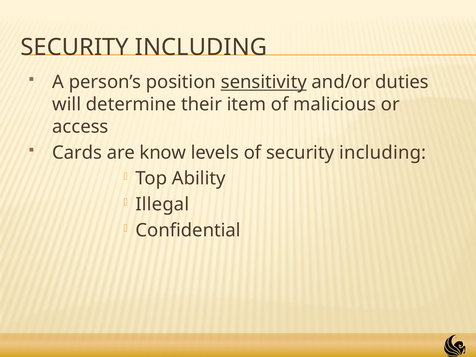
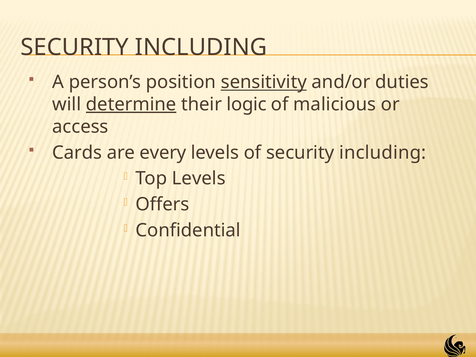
determine underline: none -> present
item: item -> logic
know: know -> every
Top Ability: Ability -> Levels
Illegal: Illegal -> Offers
